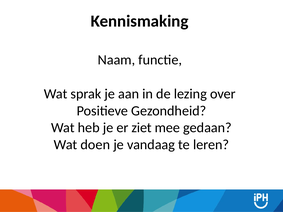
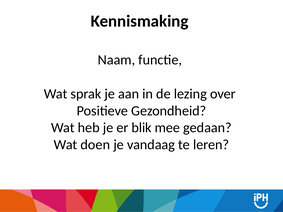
ziet: ziet -> blik
